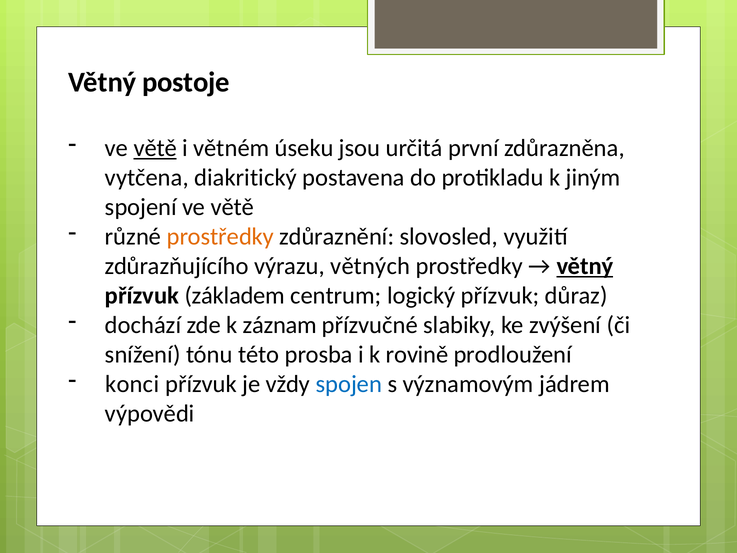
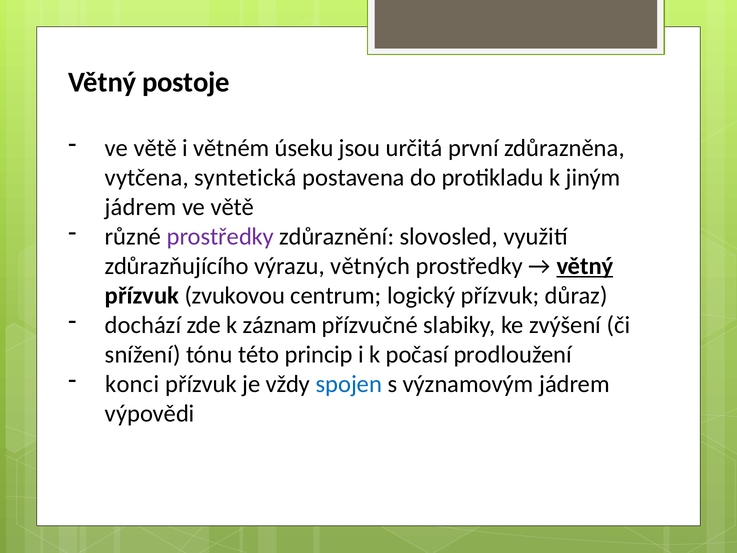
větě at (155, 148) underline: present -> none
diakritický: diakritický -> syntetická
spojení at (141, 207): spojení -> jádrem
prostředky at (220, 237) colour: orange -> purple
základem: základem -> zvukovou
prosba: prosba -> princip
rovině: rovině -> počasí
